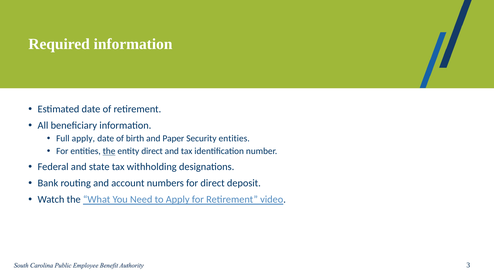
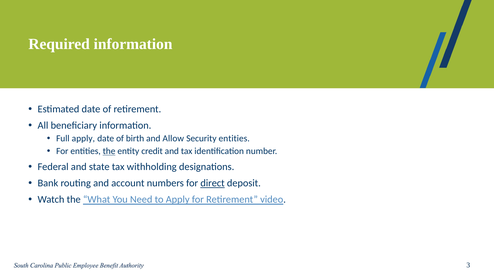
Paper: Paper -> Allow
entity direct: direct -> credit
direct at (213, 183) underline: none -> present
